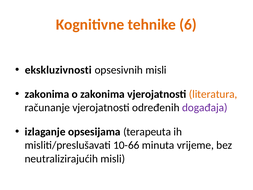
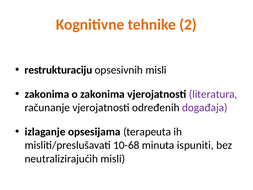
6: 6 -> 2
ekskluzivnosti: ekskluzivnosti -> restrukturaciju
literatura colour: orange -> purple
10-66: 10-66 -> 10-68
vrijeme: vrijeme -> ispuniti
